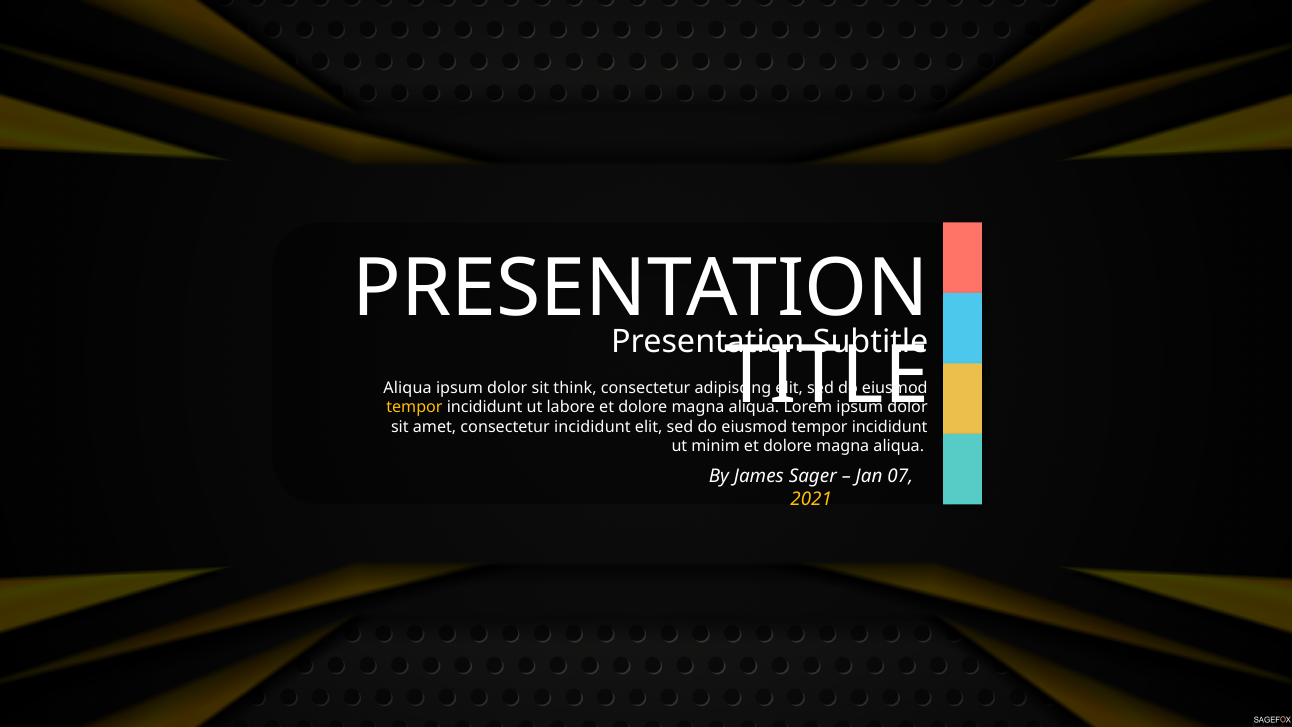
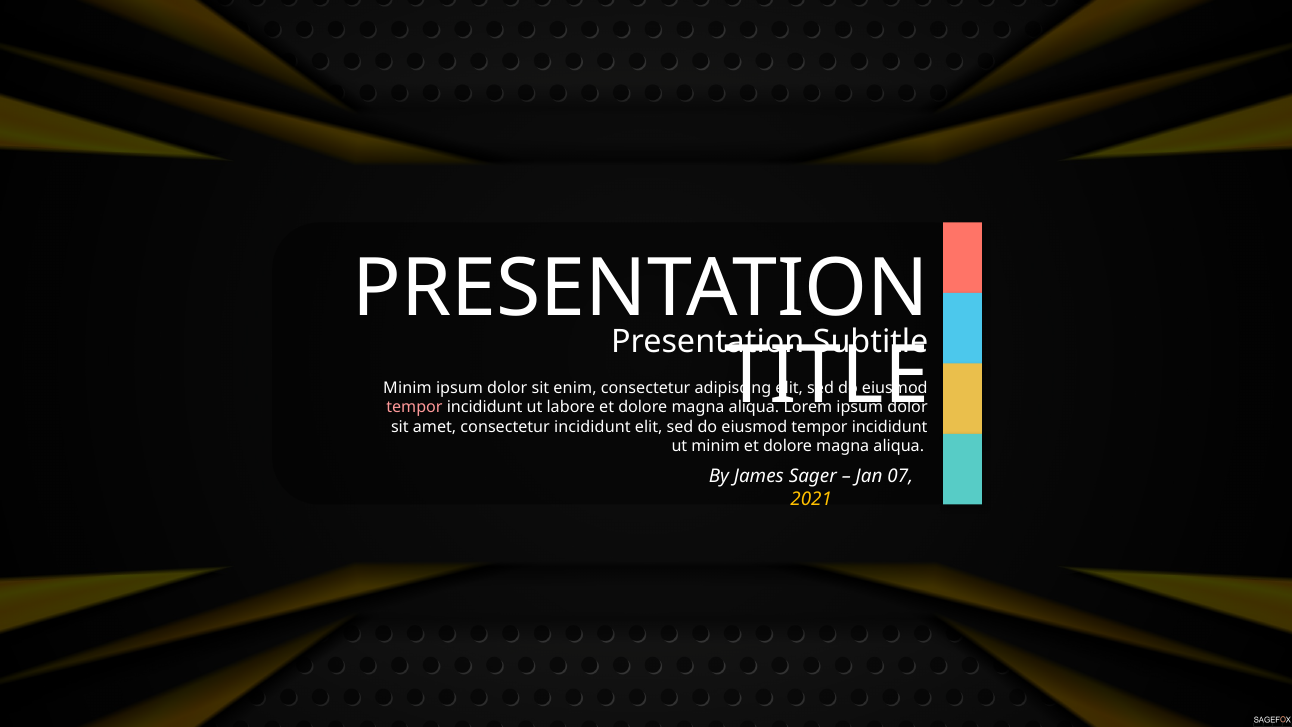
Aliqua at (408, 388): Aliqua -> Minim
think: think -> enim
tempor at (414, 407) colour: yellow -> pink
